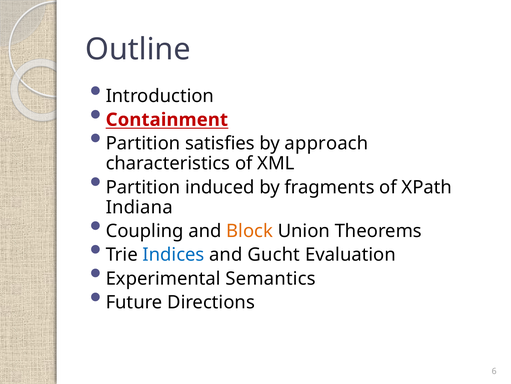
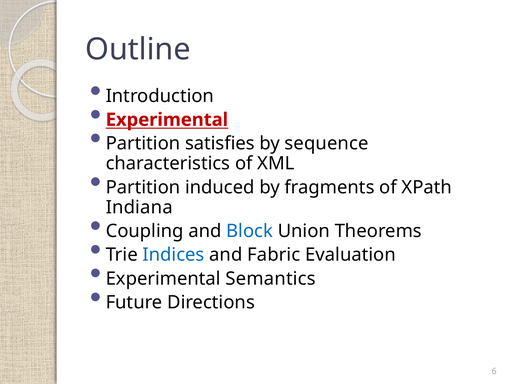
Containment at (167, 120): Containment -> Experimental
approach: approach -> sequence
Block colour: orange -> blue
Gucht: Gucht -> Fabric
